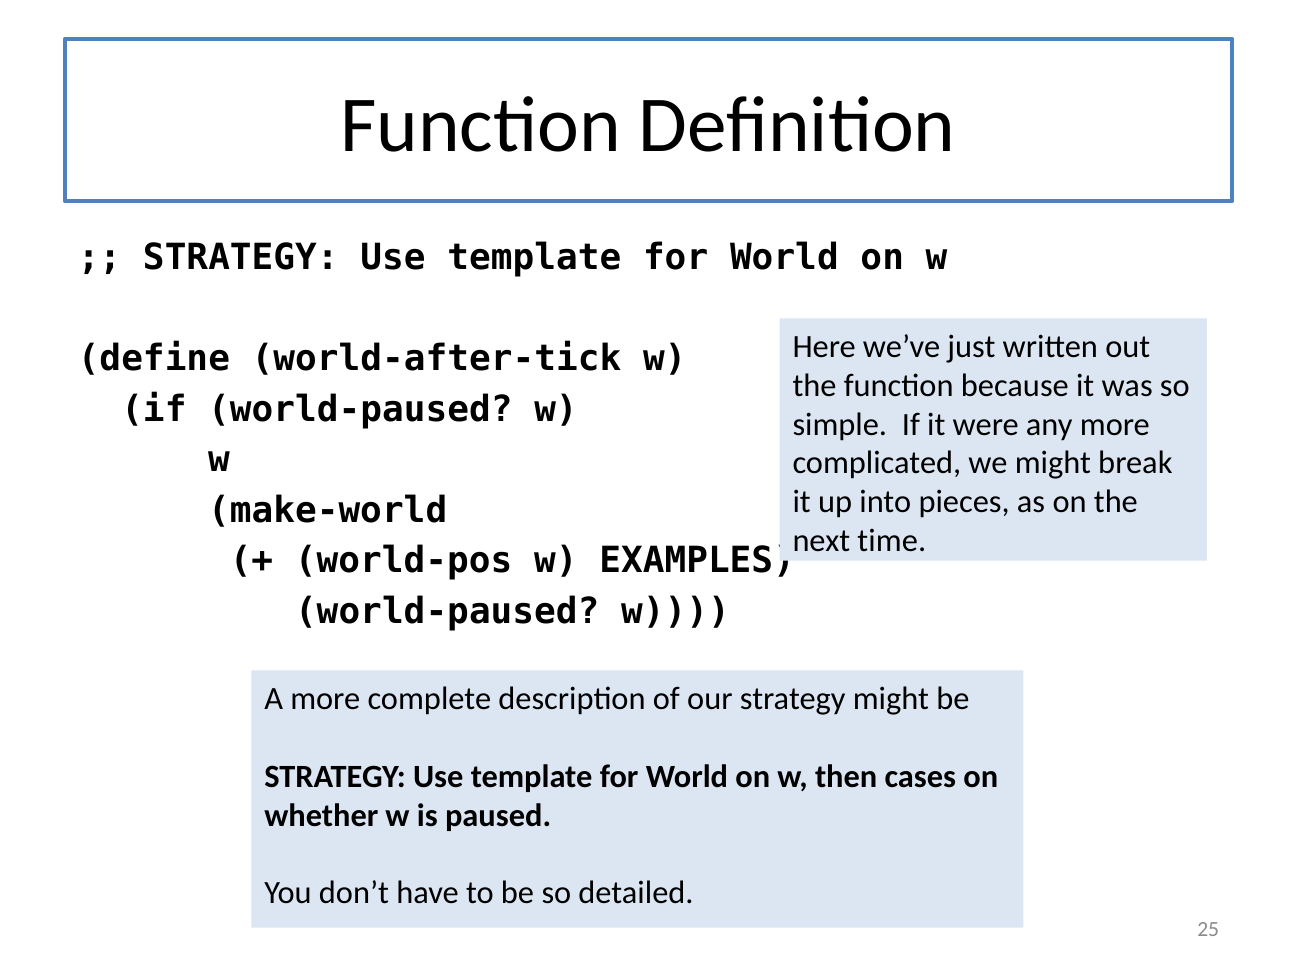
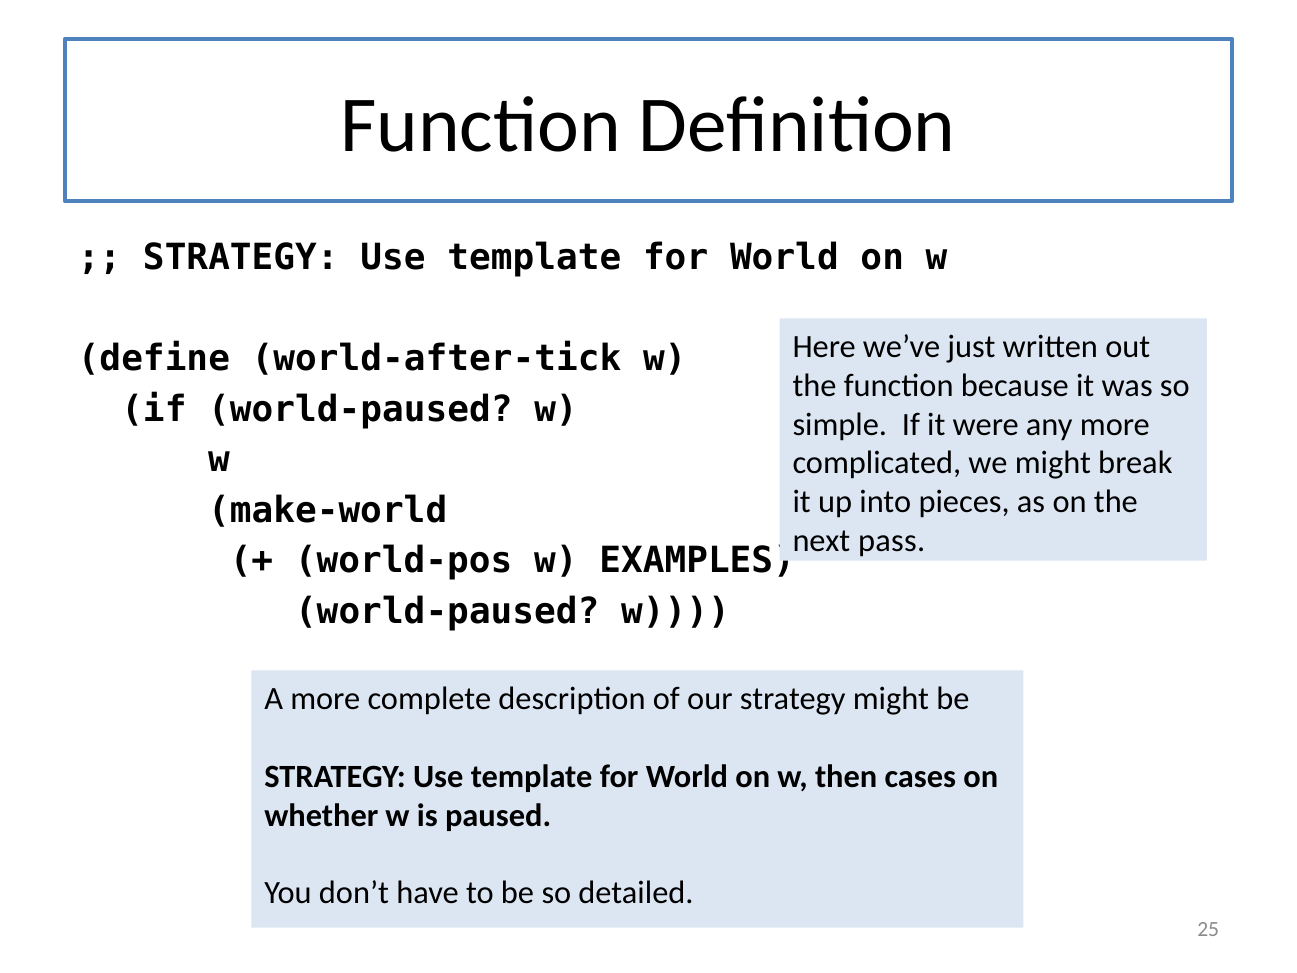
time: time -> pass
